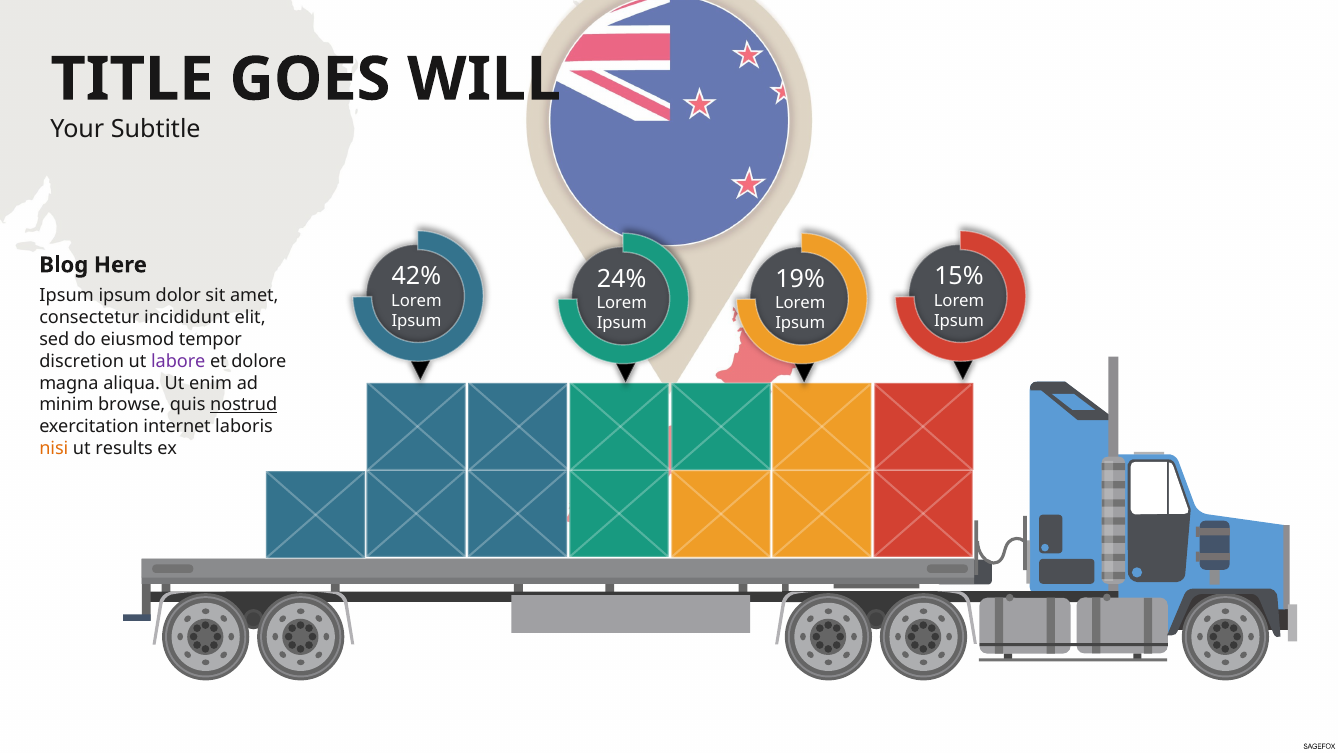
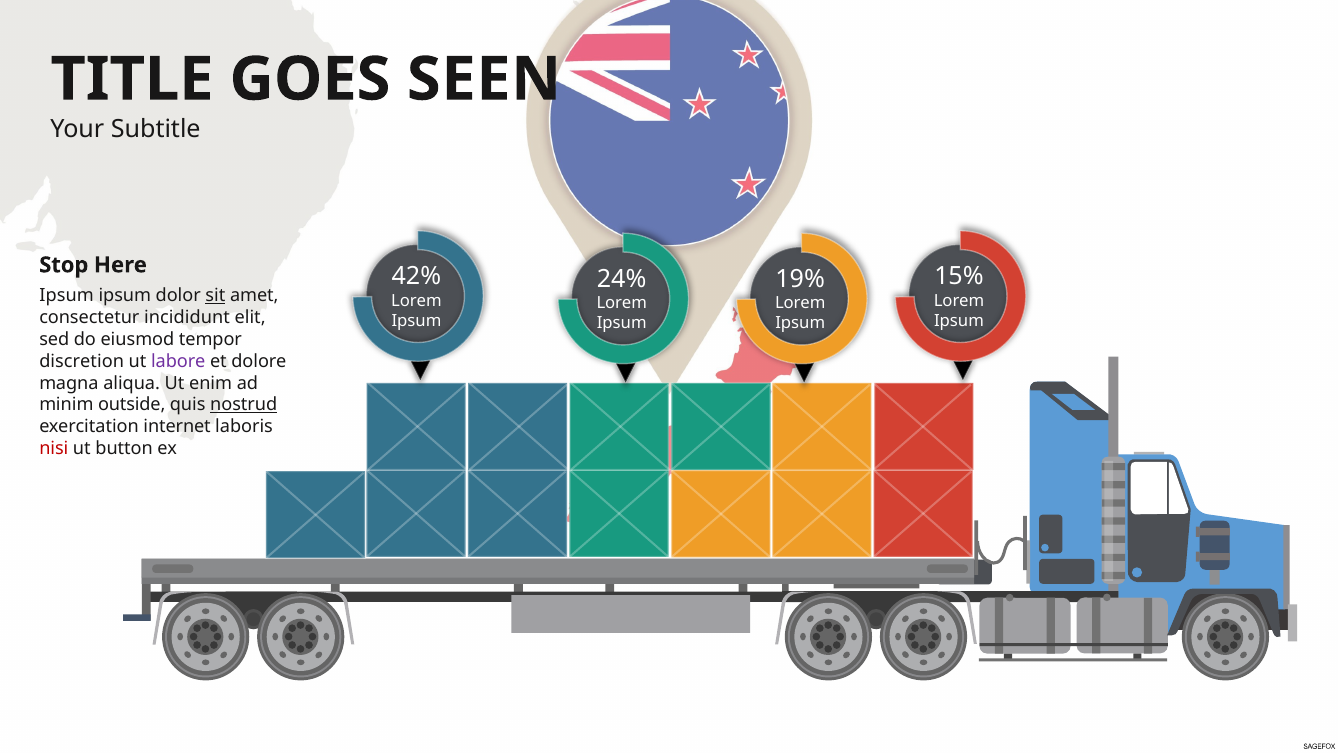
WILL: WILL -> SEEN
Blog: Blog -> Stop
sit underline: none -> present
browse: browse -> outside
nisi colour: orange -> red
results: results -> button
